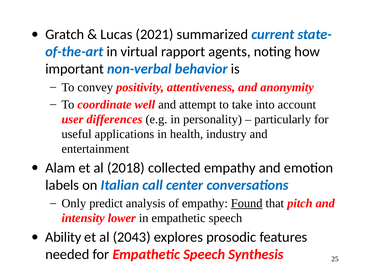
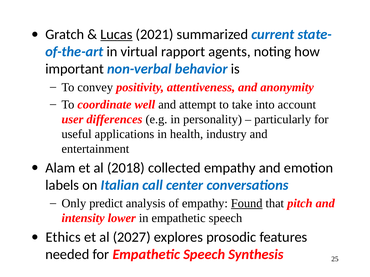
Lucas underline: none -> present
Ability: Ability -> Ethics
2043: 2043 -> 2027
